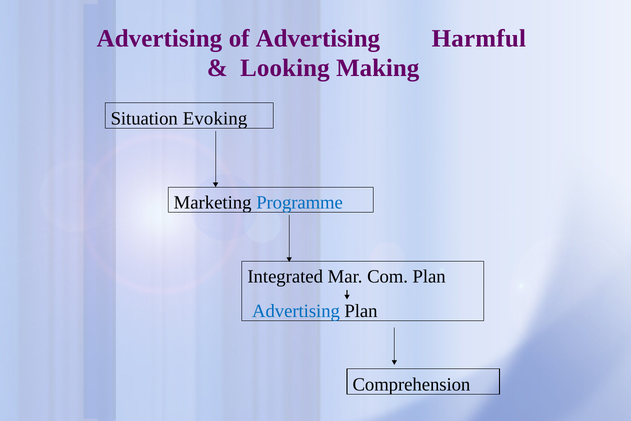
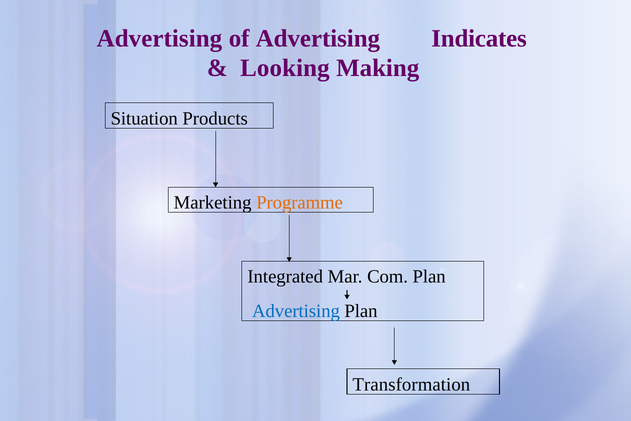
Harmful: Harmful -> Indicates
Evoking: Evoking -> Products
Programme colour: blue -> orange
Comprehension: Comprehension -> Transformation
